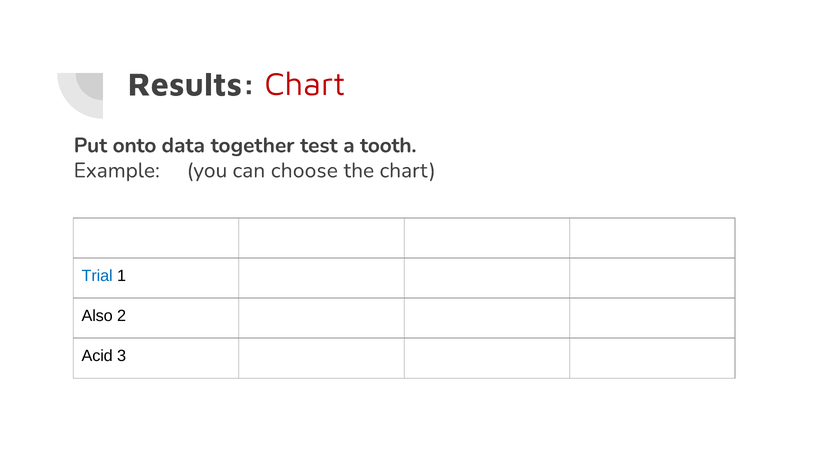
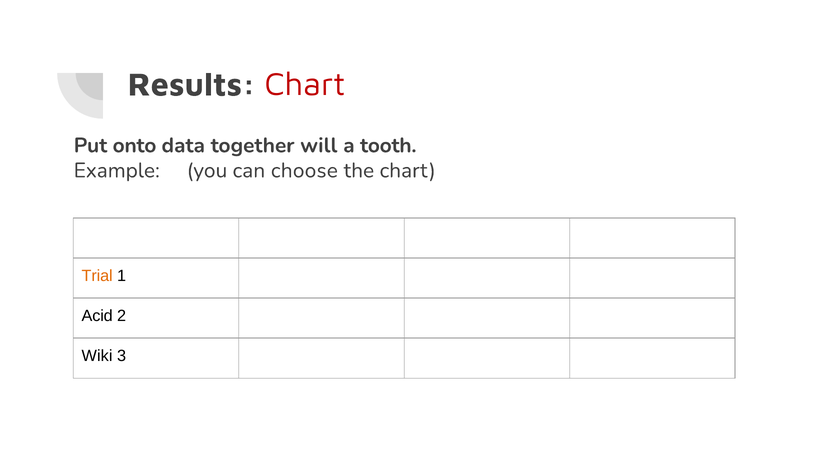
test: test -> will
Trial colour: blue -> orange
Also: Also -> Acid
Acid: Acid -> Wiki
